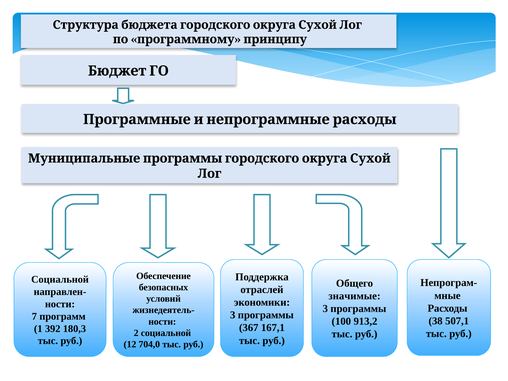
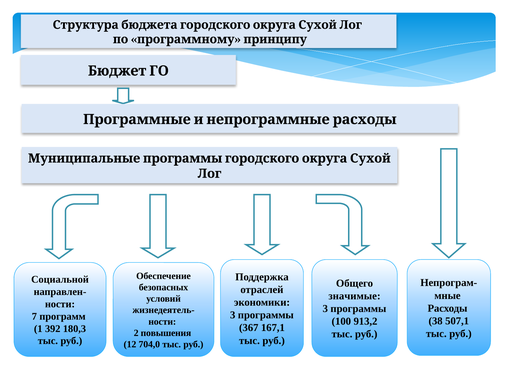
2 социальной: социальной -> повышения
